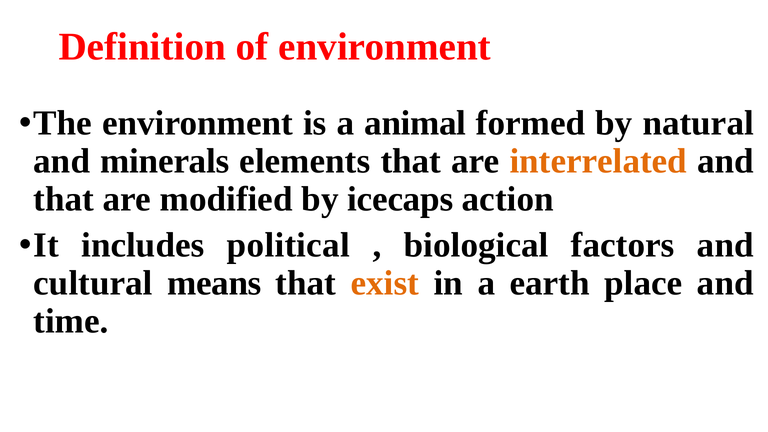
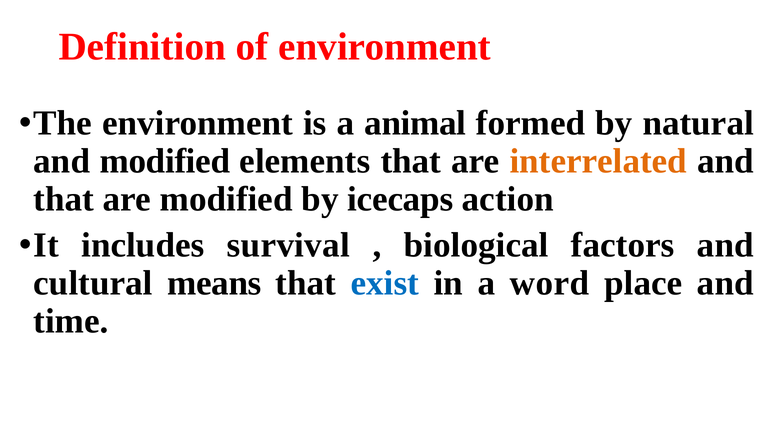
and minerals: minerals -> modified
political: political -> survival
exist colour: orange -> blue
earth: earth -> word
